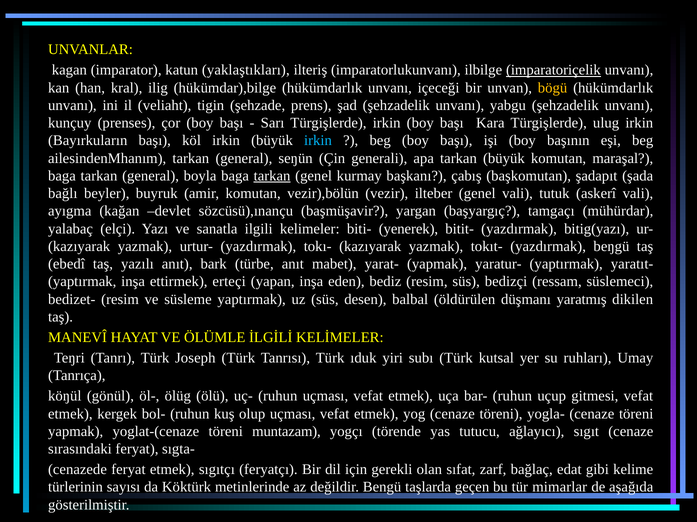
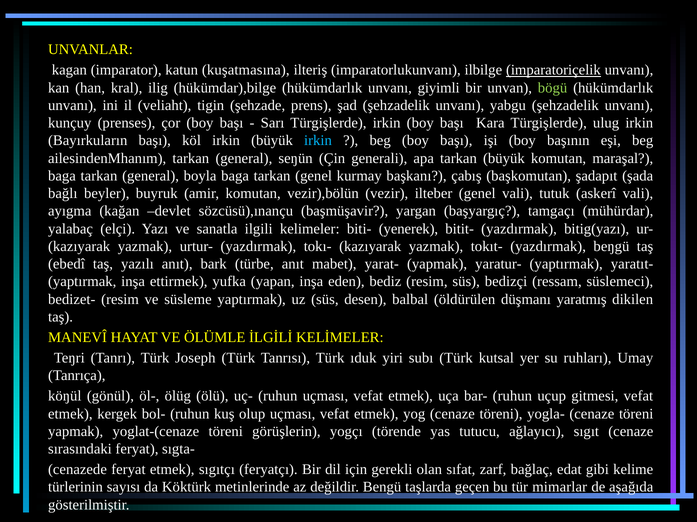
yaklaştıkları: yaklaştıkları -> kuşatmasına
içeceği: içeceği -> giyimli
bögü colour: yellow -> light green
tarkan at (272, 176) underline: present -> none
erteçi: erteçi -> yufka
muntazam: muntazam -> görüşlerin
